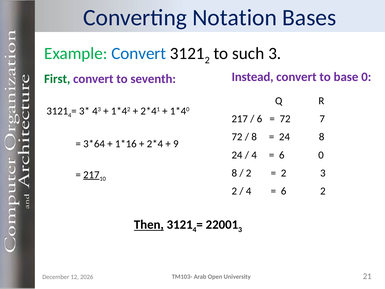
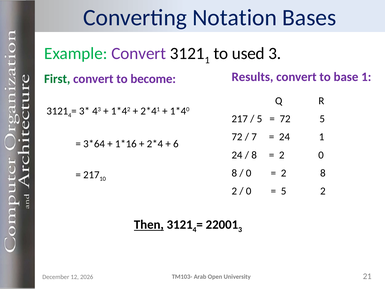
Convert at (139, 54) colour: blue -> purple
2 at (207, 60): 2 -> 1
such: such -> used
Instead: Instead -> Results
base 0: 0 -> 1
seventh: seventh -> become
6 at (260, 119): 6 -> 5
72 7: 7 -> 5
8 at (254, 137): 8 -> 7
24 8: 8 -> 1
9: 9 -> 6
4 at (254, 155): 4 -> 8
6 at (282, 155): 6 -> 2
2 at (249, 173): 2 -> 0
2 3: 3 -> 8
217 at (91, 175) underline: present -> none
4 at (249, 191): 4 -> 0
6 at (284, 191): 6 -> 5
